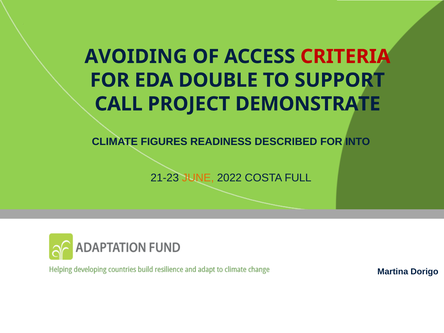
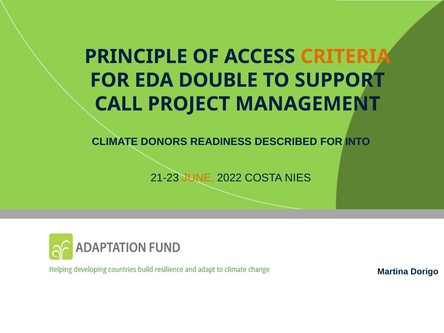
AVOIDING: AVOIDING -> PRINCIPLE
CRITERIA colour: red -> orange
DEMONSTRATE: DEMONSTRATE -> MANAGEMENT
FIGURES: FIGURES -> DONORS
FULL: FULL -> NIES
